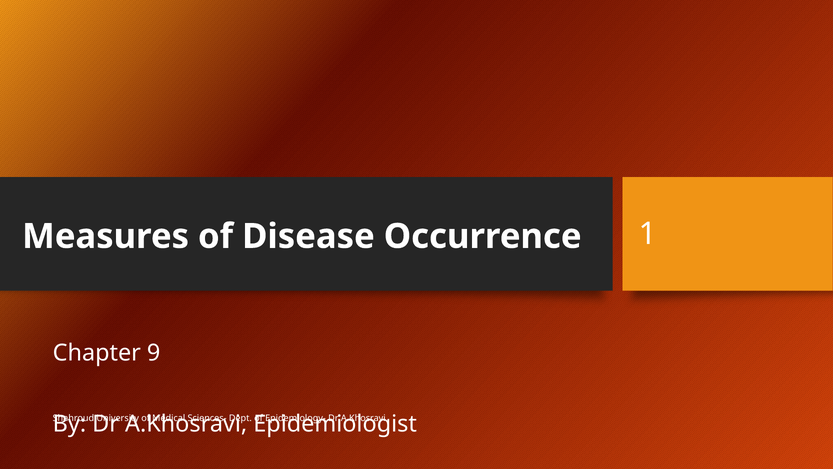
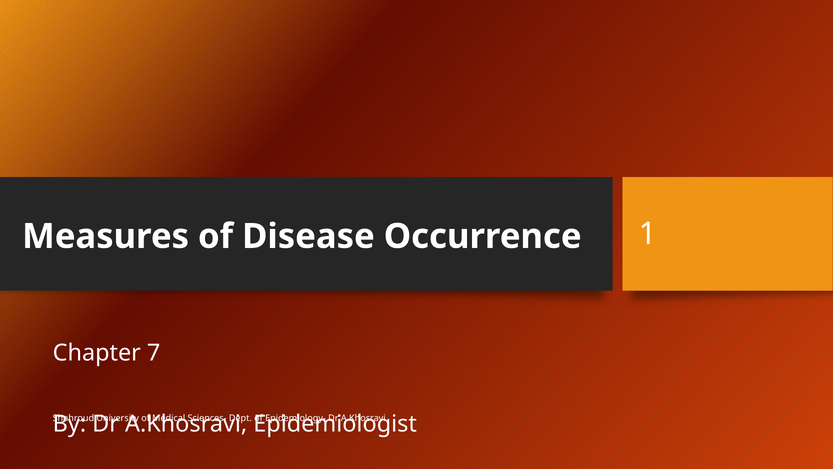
9: 9 -> 7
